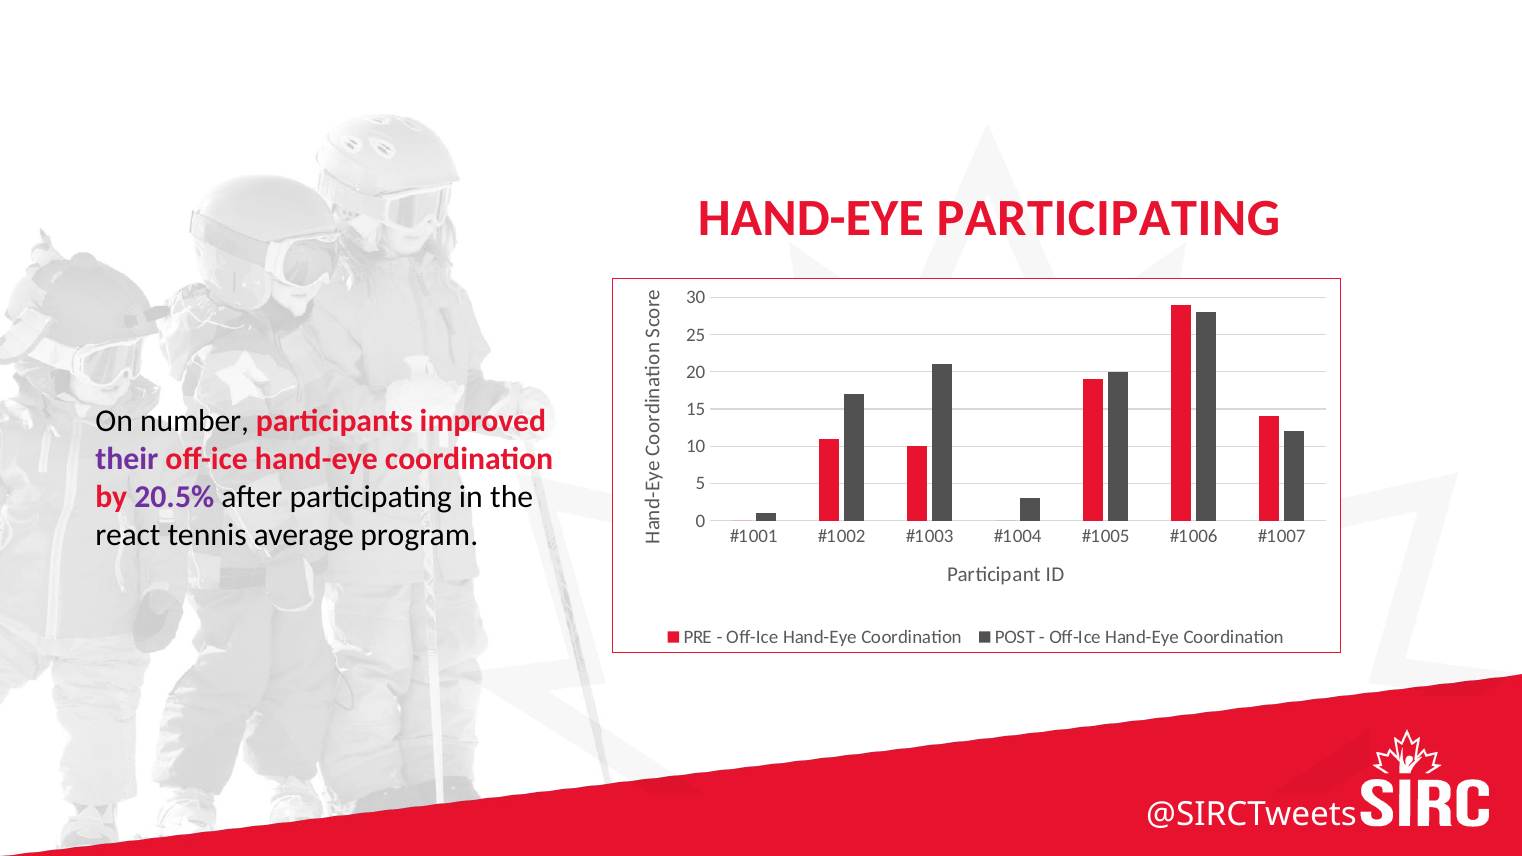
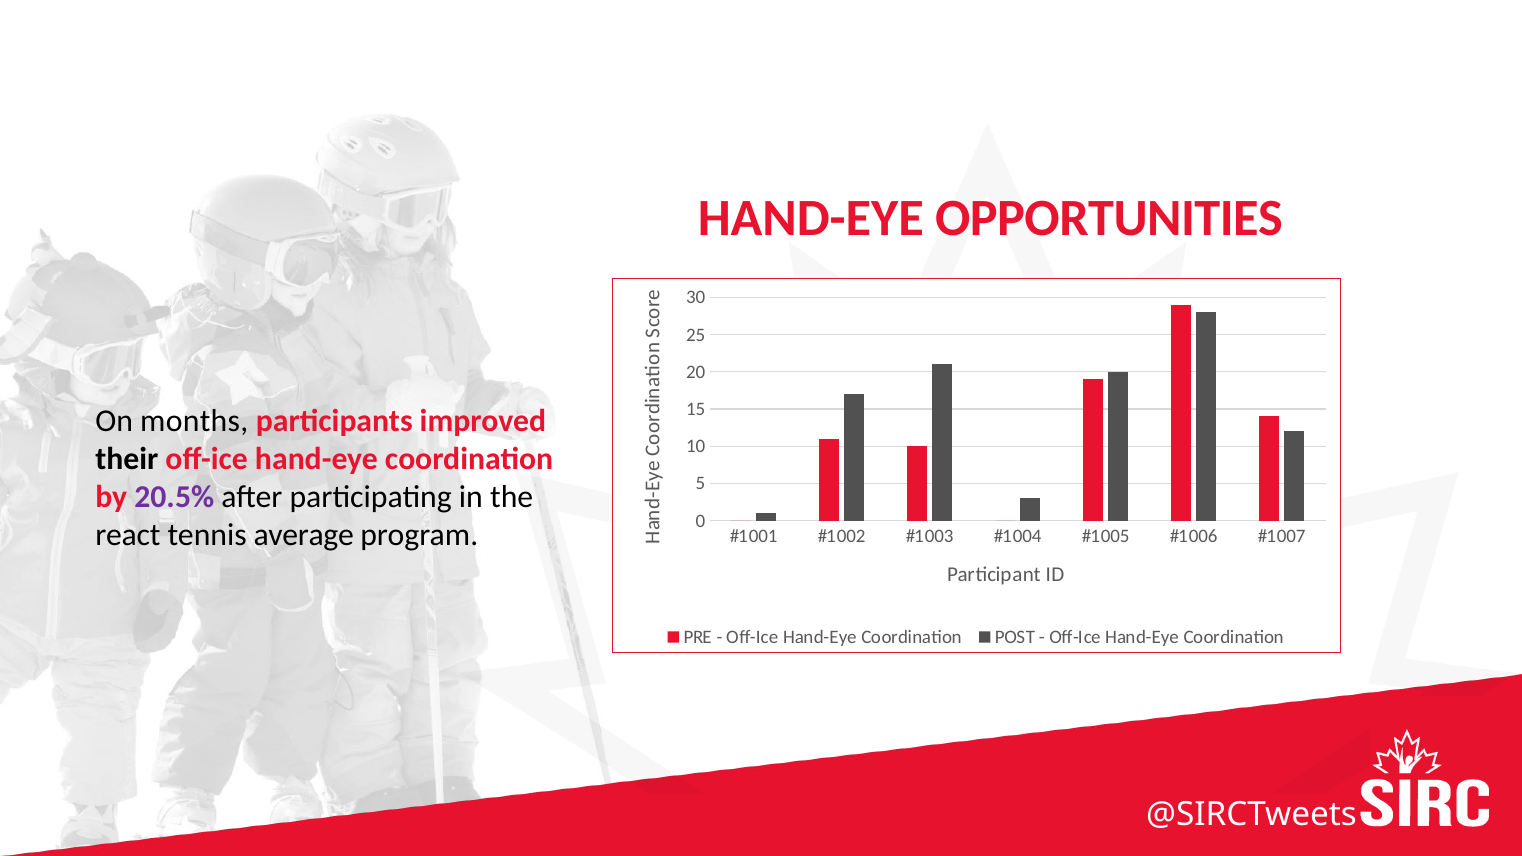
HAND-EYE PARTICIPATING: PARTICIPATING -> OPPORTUNITIES
number: number -> months
their colour: purple -> black
